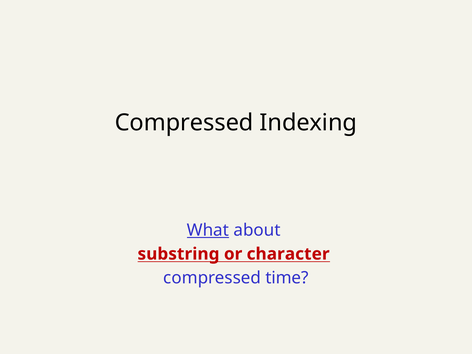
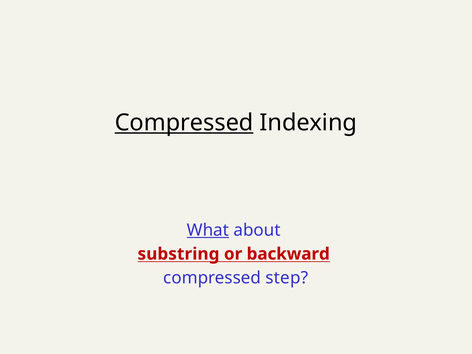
Compressed at (184, 123) underline: none -> present
character: character -> backward
time: time -> step
